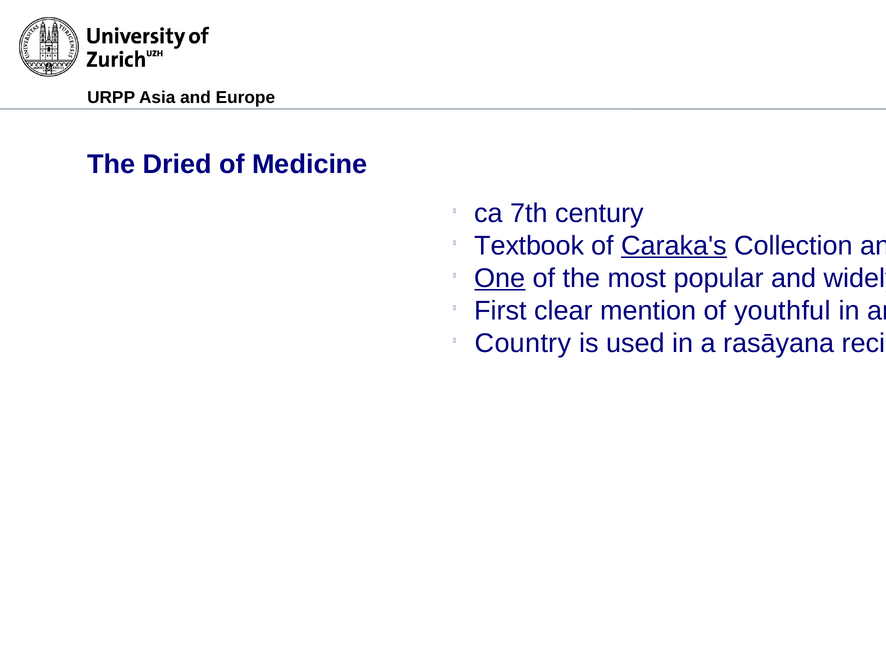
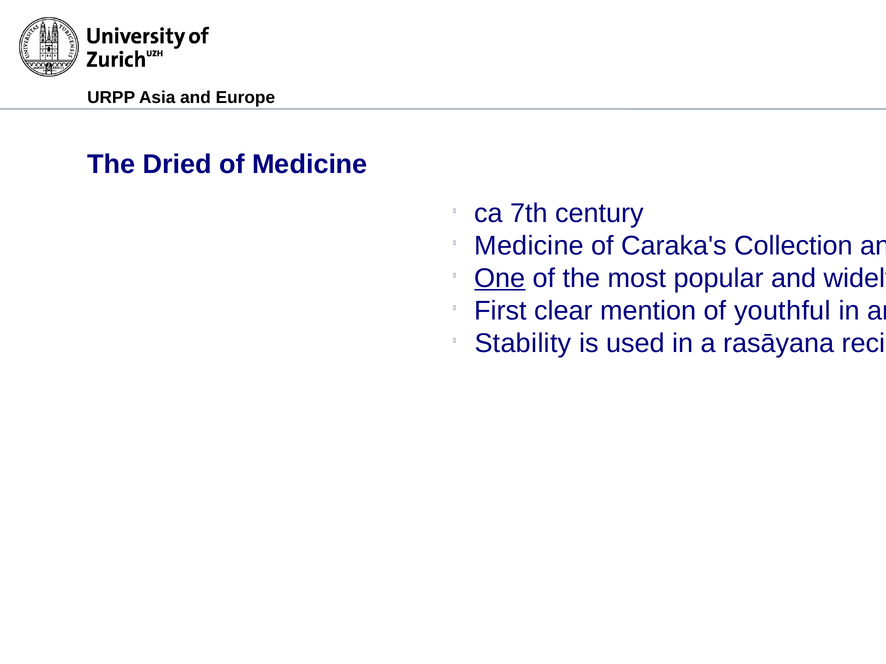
Textbook at (529, 246): Textbook -> Medicine
Caraka's underline: present -> none
Country: Country -> Stability
